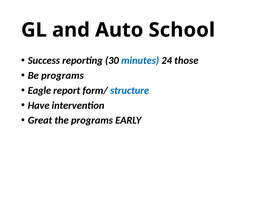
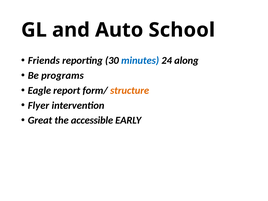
Success: Success -> Friends
those: those -> along
structure colour: blue -> orange
Have: Have -> Flyer
the programs: programs -> accessible
